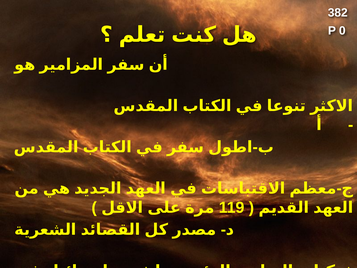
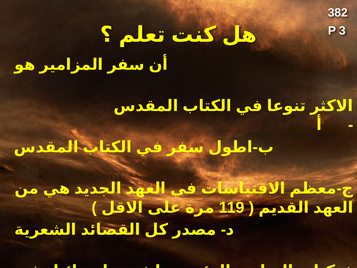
0: 0 -> 3
